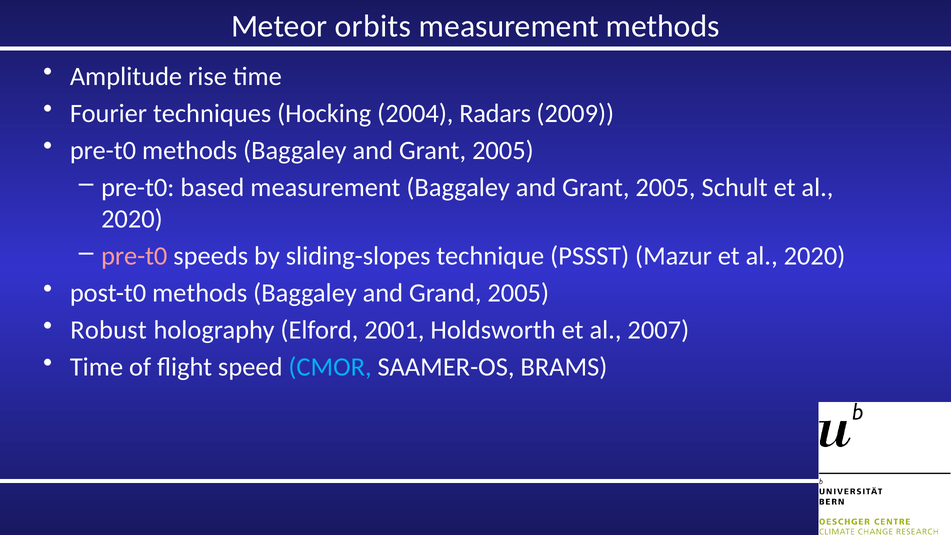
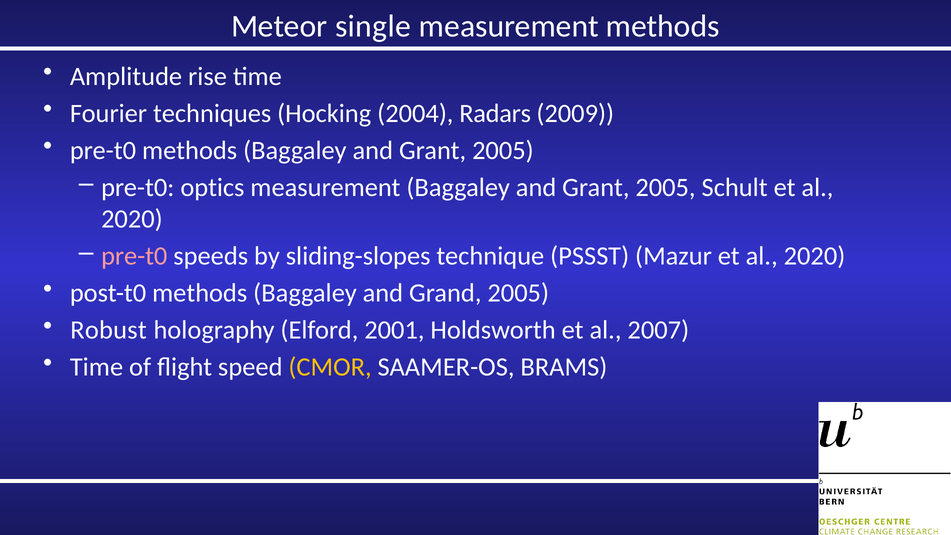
orbits: orbits -> single
based: based -> optics
CMOR colour: light blue -> yellow
